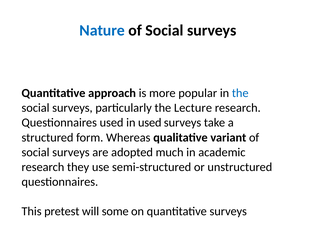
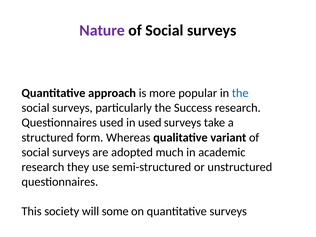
Nature colour: blue -> purple
Lecture: Lecture -> Success
pretest: pretest -> society
